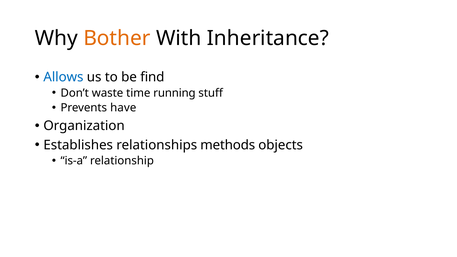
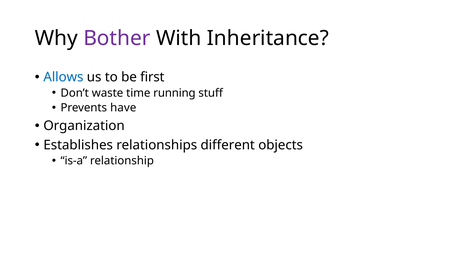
Bother colour: orange -> purple
find: find -> first
methods: methods -> different
